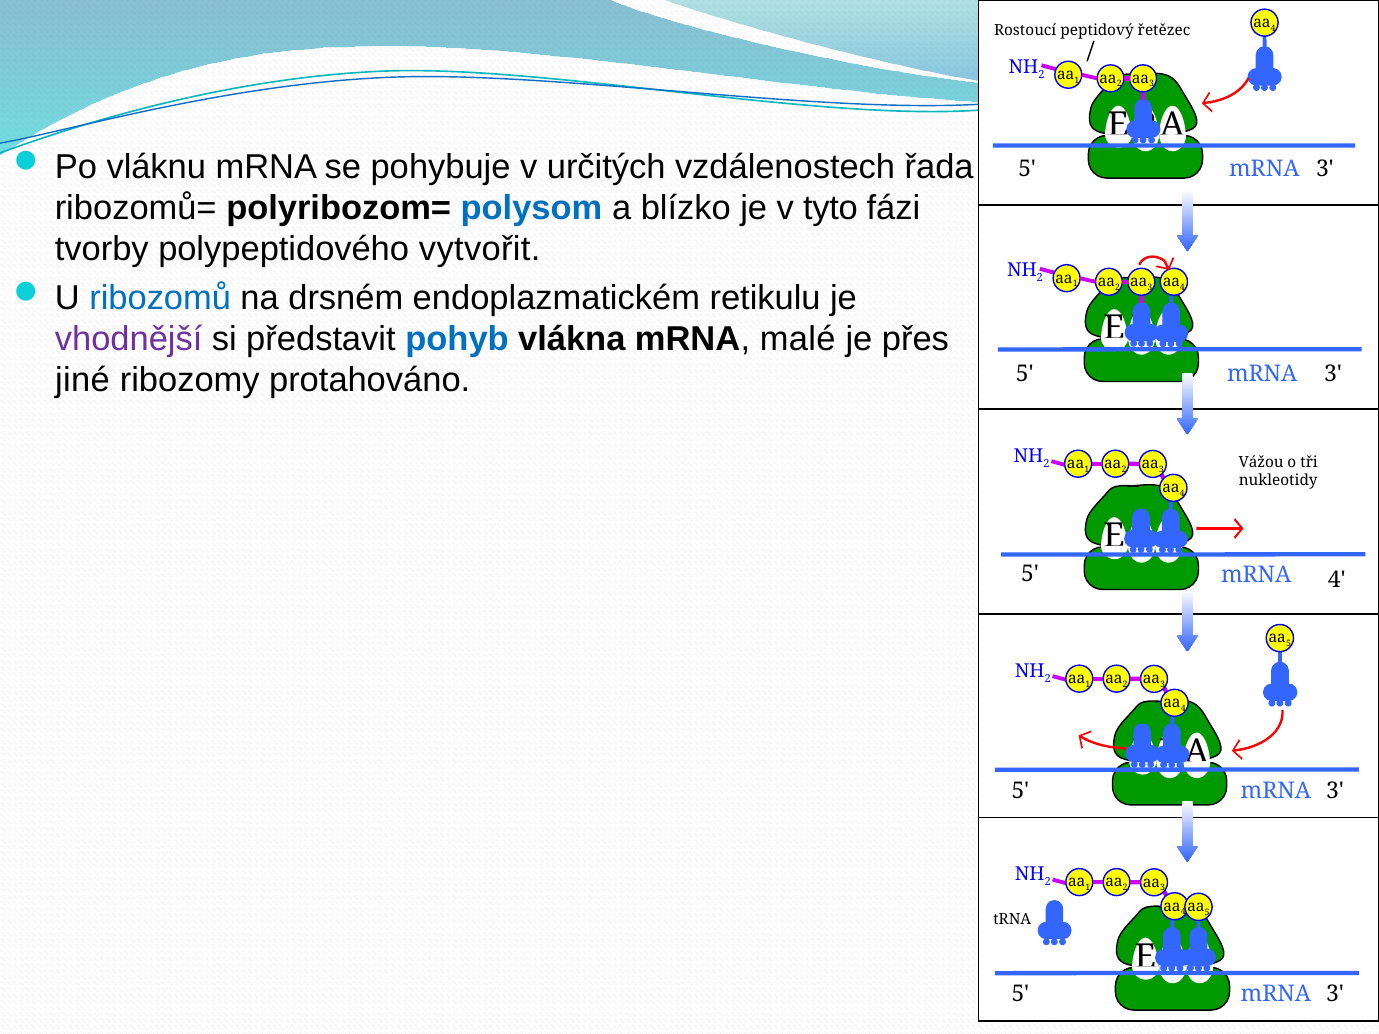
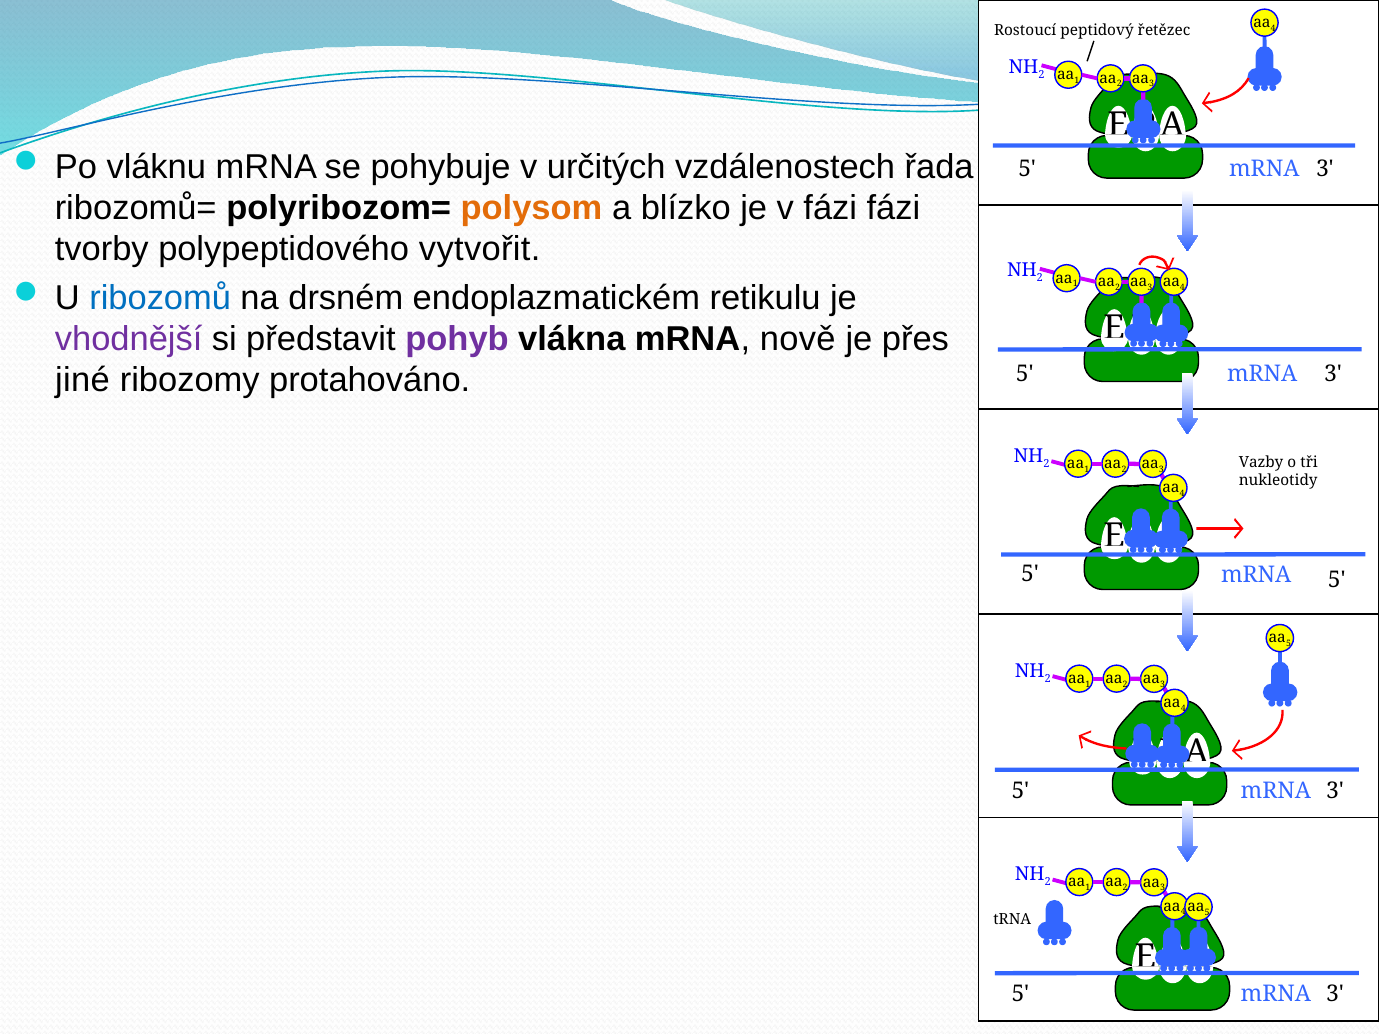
polysom colour: blue -> orange
v tyto: tyto -> fázi
pohyb colour: blue -> purple
malé: malé -> nově
Vážou: Vážou -> Vazby
4 at (1337, 580): 4 -> 5
